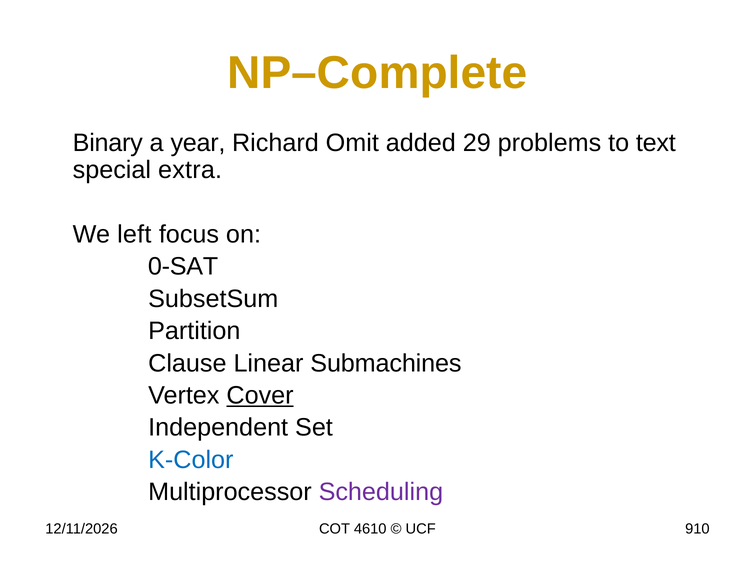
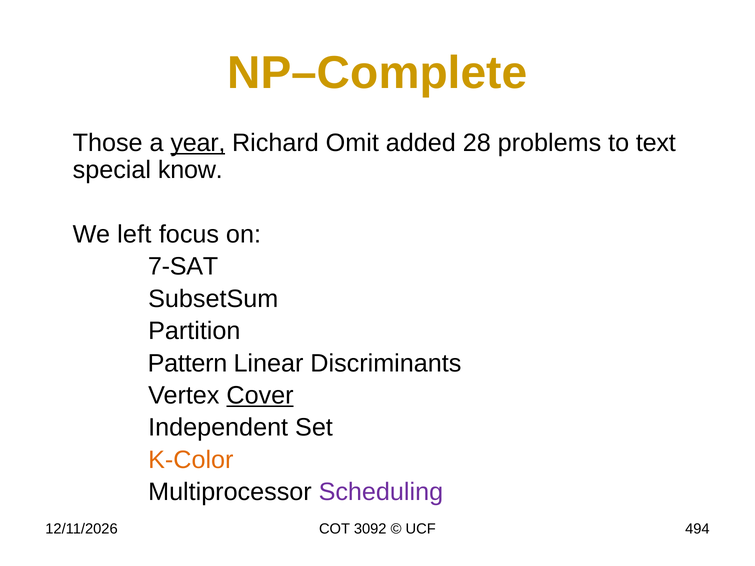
Binary: Binary -> Those
year underline: none -> present
29: 29 -> 28
extra: extra -> know
0-SAT: 0-SAT -> 7-SAT
Clause: Clause -> Pattern
Submachines: Submachines -> Discriminants
K-Color colour: blue -> orange
4610: 4610 -> 3092
910: 910 -> 494
